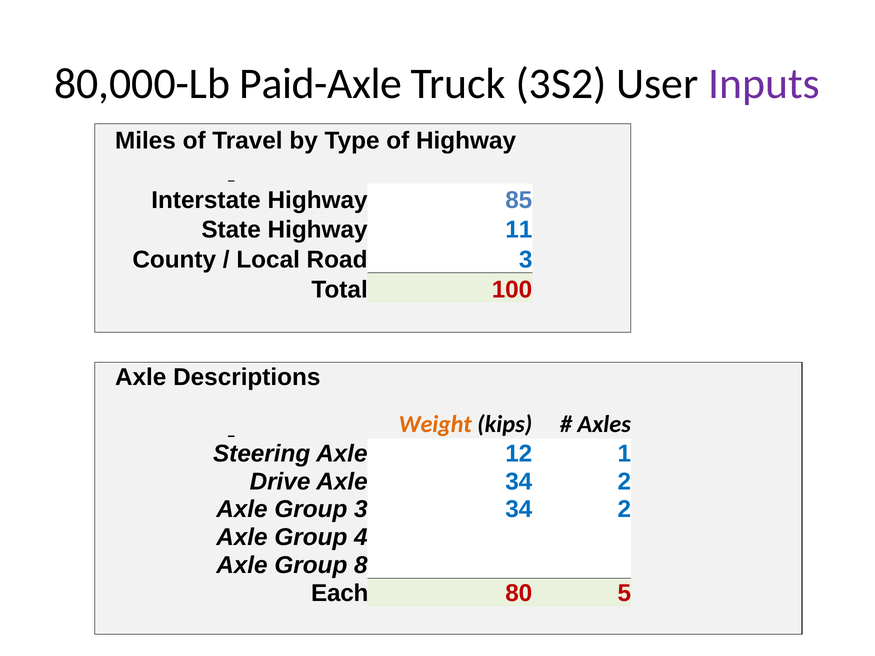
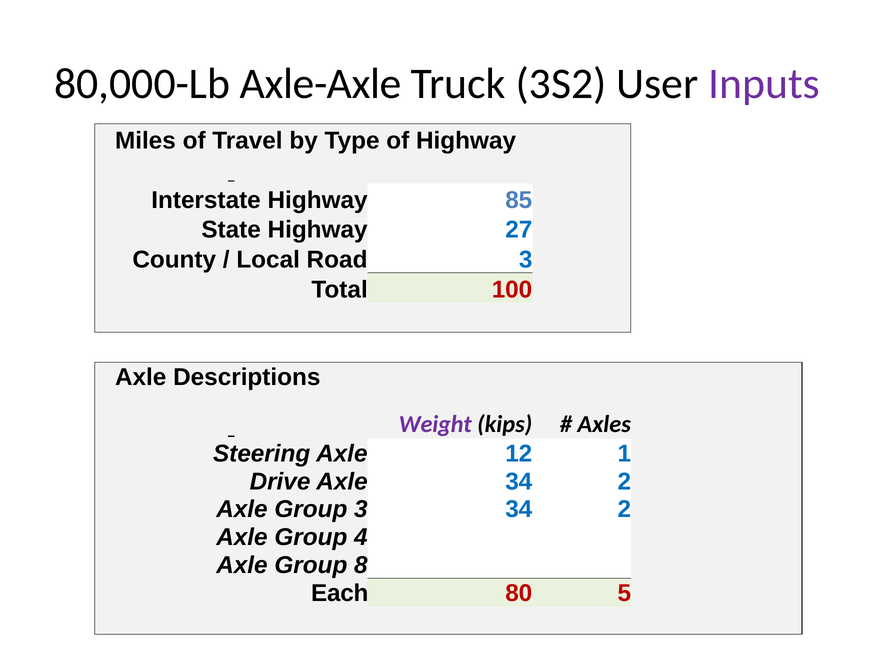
Paid-Axle: Paid-Axle -> Axle-Axle
11: 11 -> 27
Weight colour: orange -> purple
